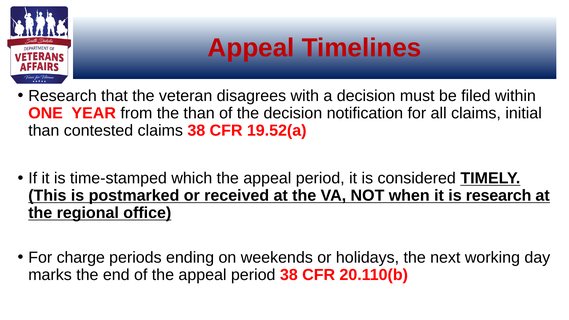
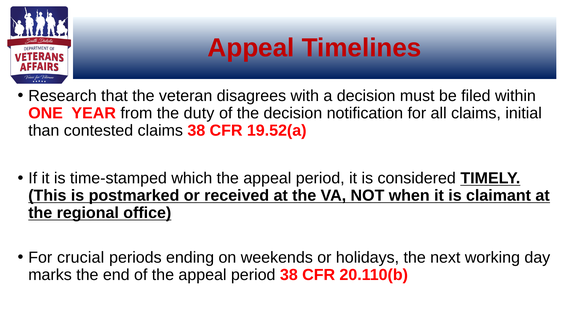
the than: than -> duty
is research: research -> claimant
charge: charge -> crucial
